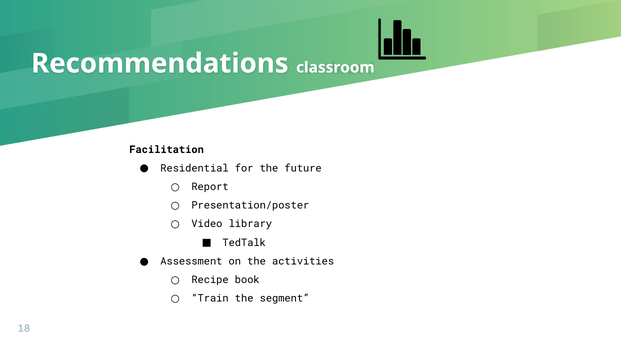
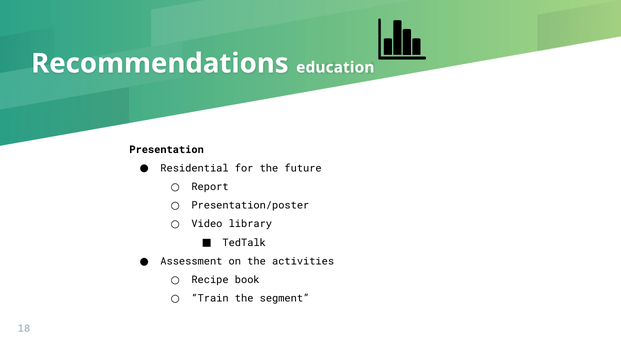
classroom: classroom -> education
Facilitation: Facilitation -> Presentation
